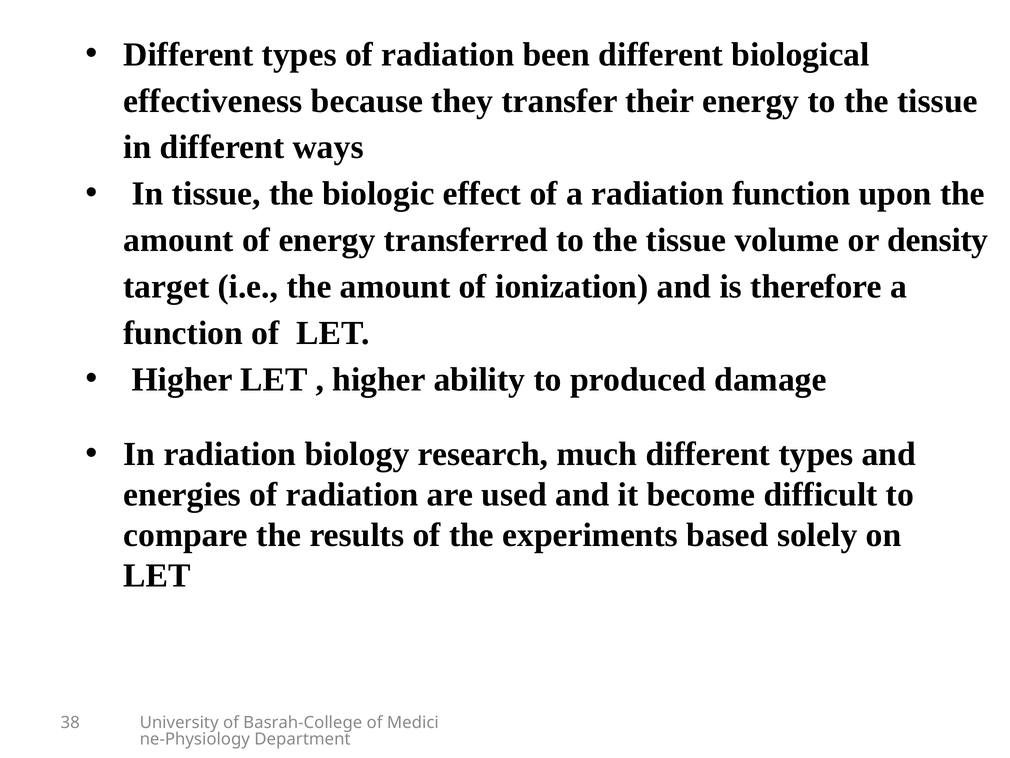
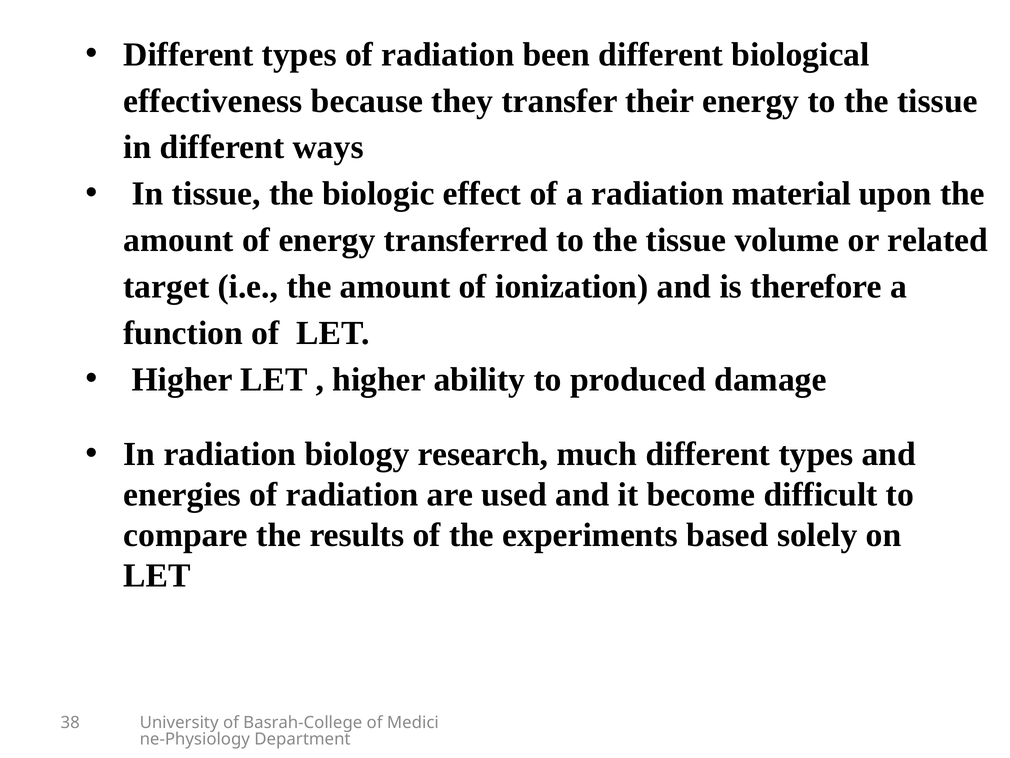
radiation function: function -> material
density: density -> related
